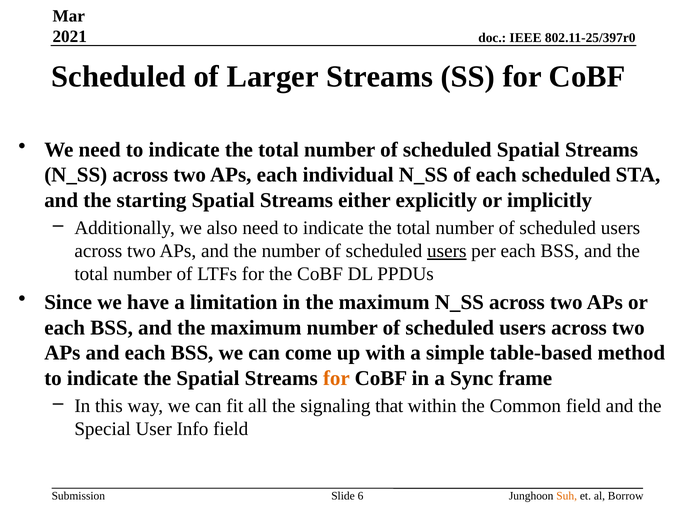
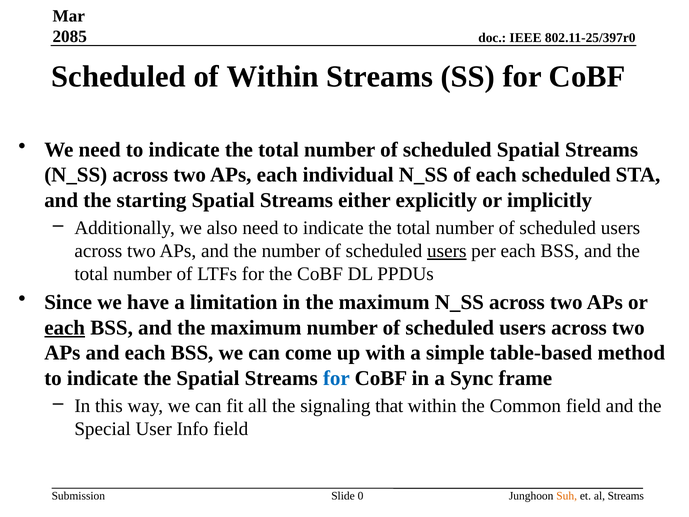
2021: 2021 -> 2085
of Larger: Larger -> Within
each at (65, 328) underline: none -> present
for at (336, 378) colour: orange -> blue
6: 6 -> 0
al Borrow: Borrow -> Streams
